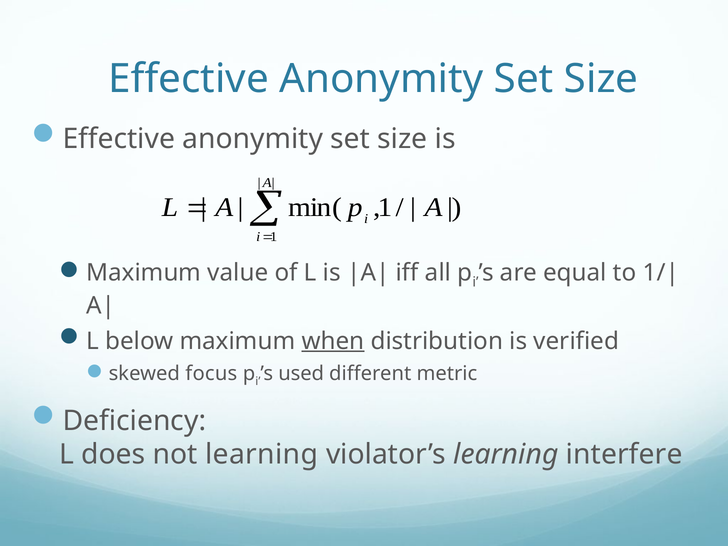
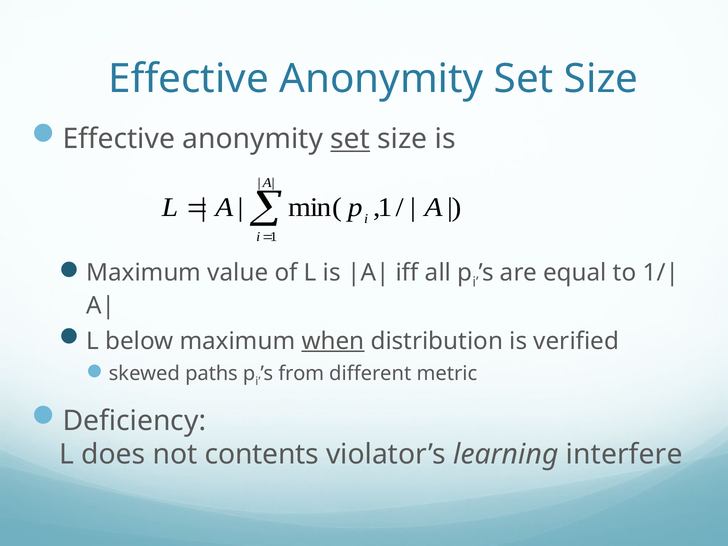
set at (350, 139) underline: none -> present
focus: focus -> paths
used: used -> from
not learning: learning -> contents
